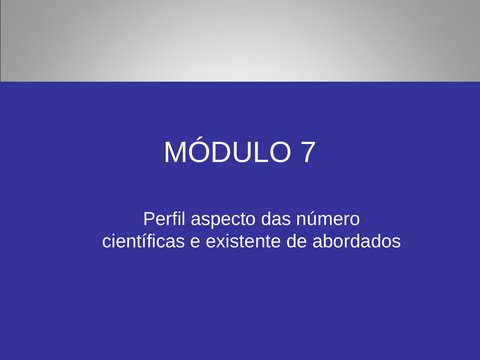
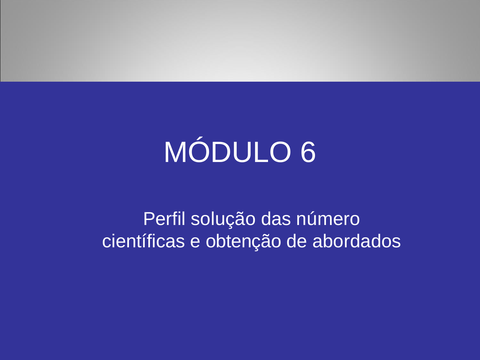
7: 7 -> 6
aspecto: aspecto -> solução
existente: existente -> obtenção
